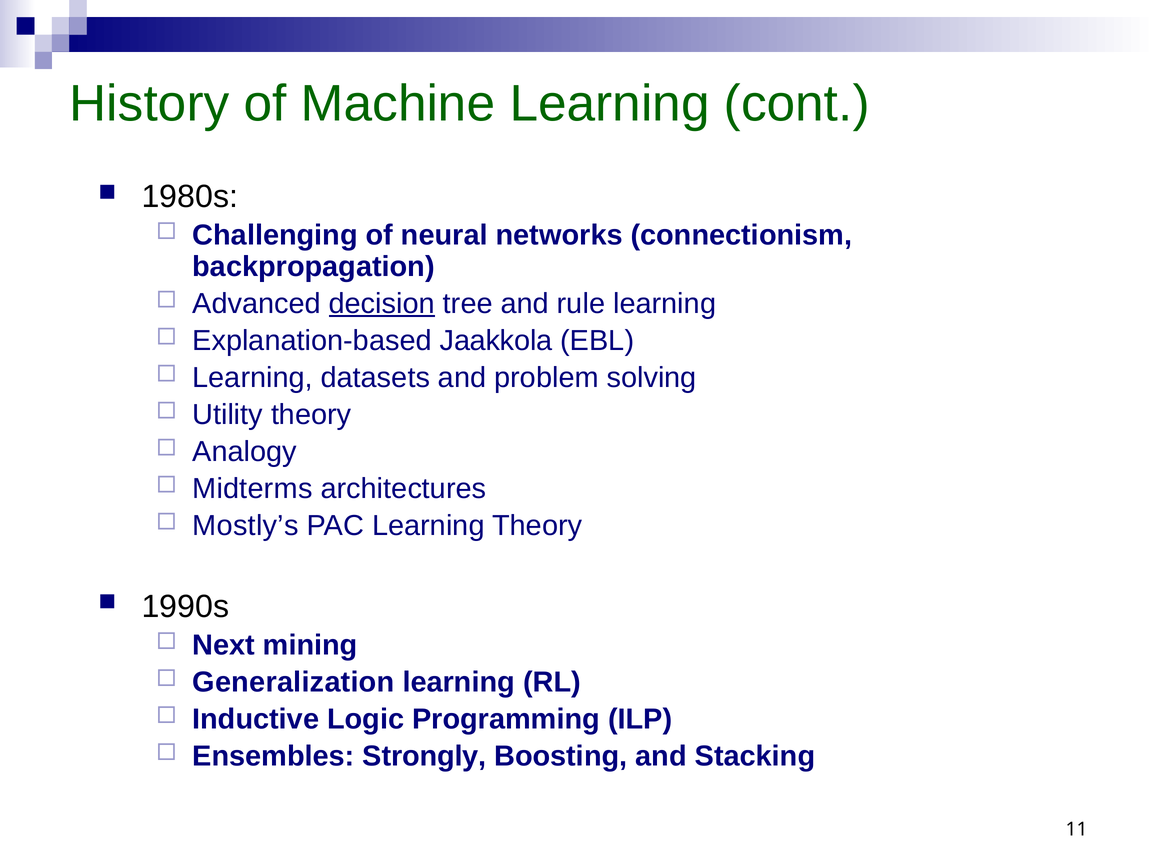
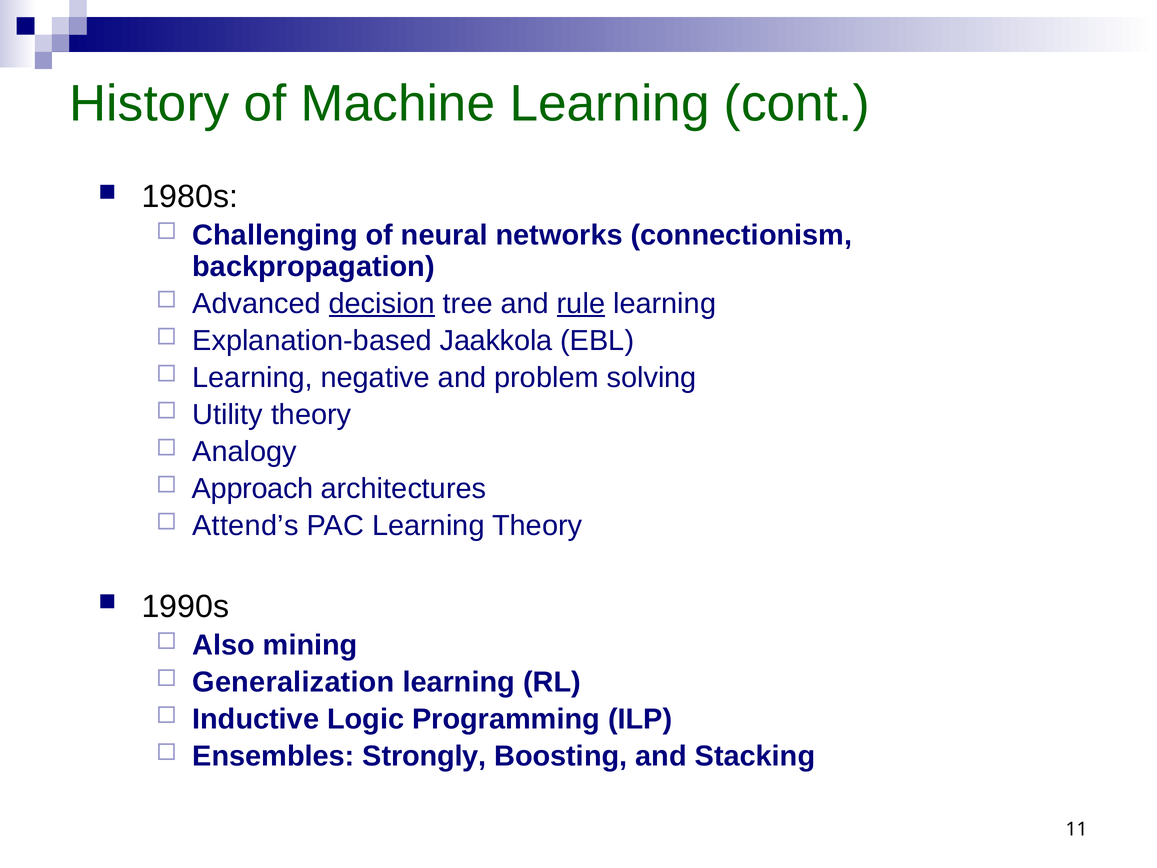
rule underline: none -> present
datasets: datasets -> negative
Midterms: Midterms -> Approach
Mostly’s: Mostly’s -> Attend’s
Next: Next -> Also
